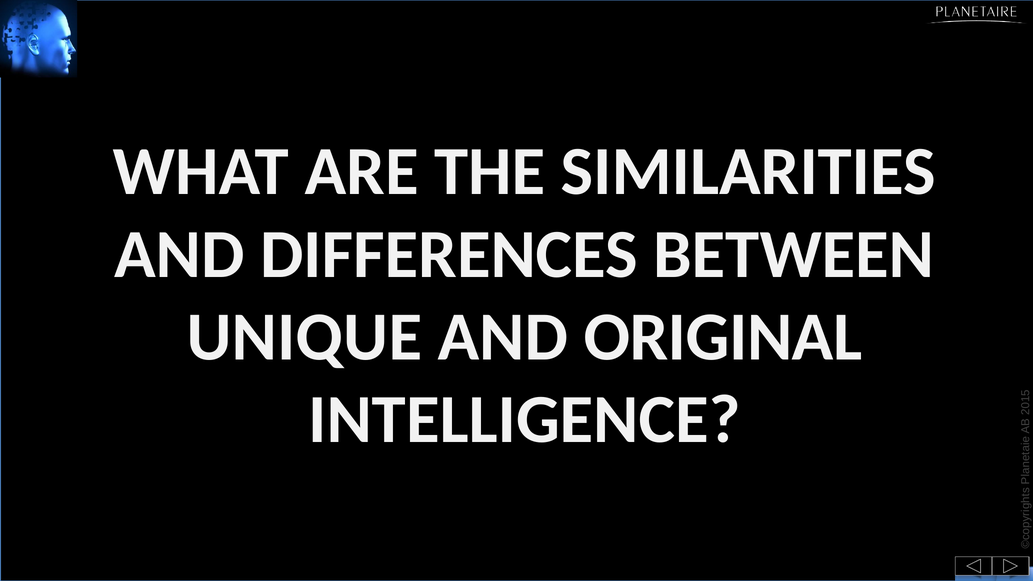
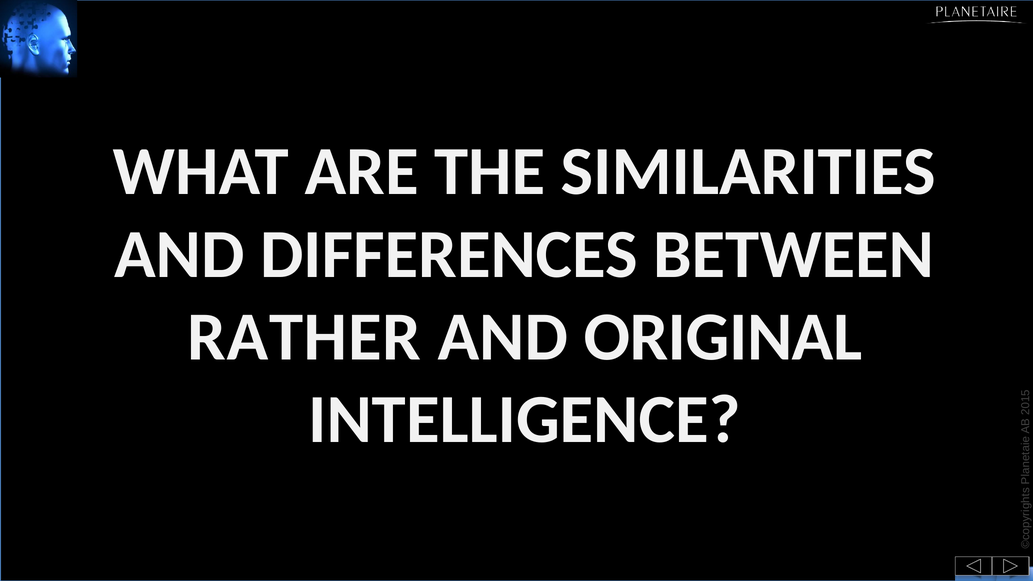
UNIQUE: UNIQUE -> RATHER
